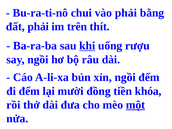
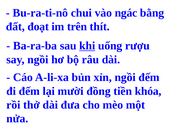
vào phải: phải -> ngác
đất phải: phải -> đoạt
một underline: present -> none
